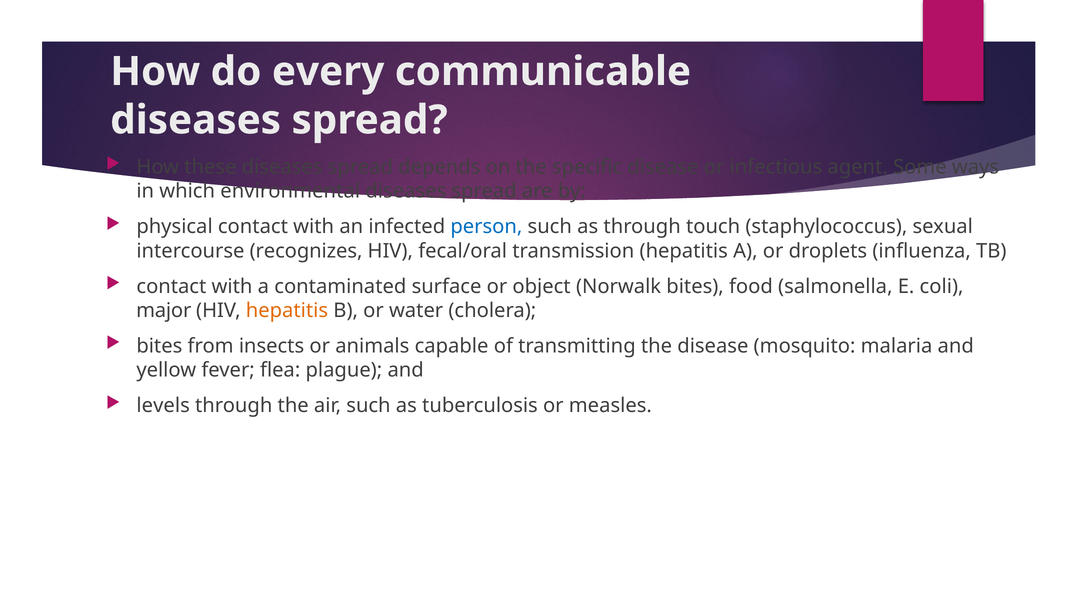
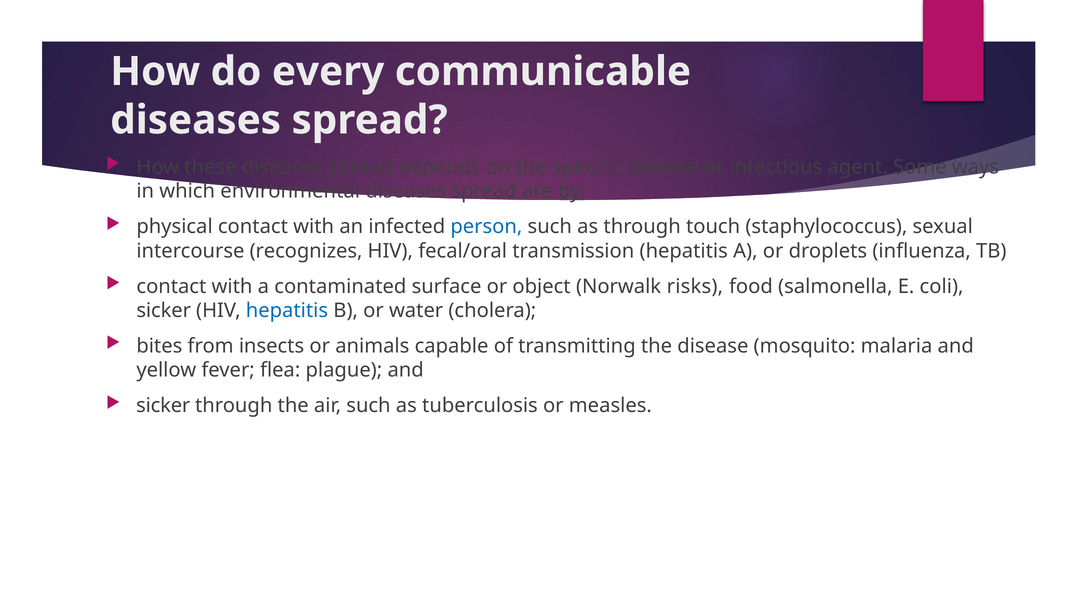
Norwalk bites: bites -> risks
major at (164, 311): major -> sicker
hepatitis at (287, 311) colour: orange -> blue
levels at (163, 406): levels -> sicker
